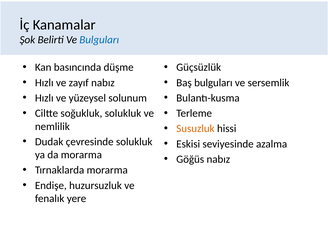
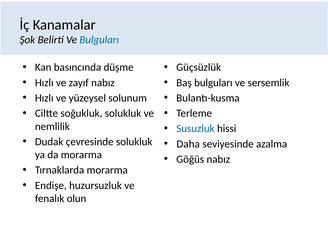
Susuzluk colour: orange -> blue
Eskisi: Eskisi -> Daha
yere: yere -> olun
